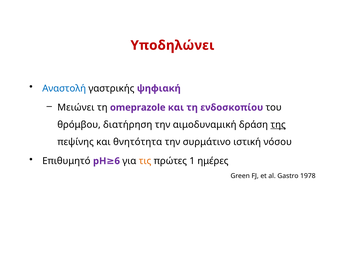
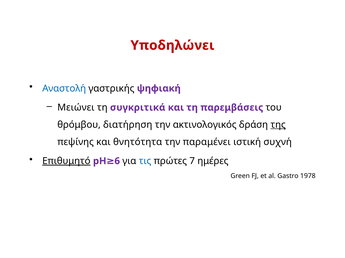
omeprazole: omeprazole -> συγκριτικά
ενδοσκοπίου: ενδοσκοπίου -> παρεμβάσεις
αιμοδυναμική: αιμοδυναμική -> ακτινολογικός
συρμάτινο: συρμάτινο -> παραμένει
νόσου: νόσου -> συχνή
Επιθυμητό underline: none -> present
τις colour: orange -> blue
1: 1 -> 7
